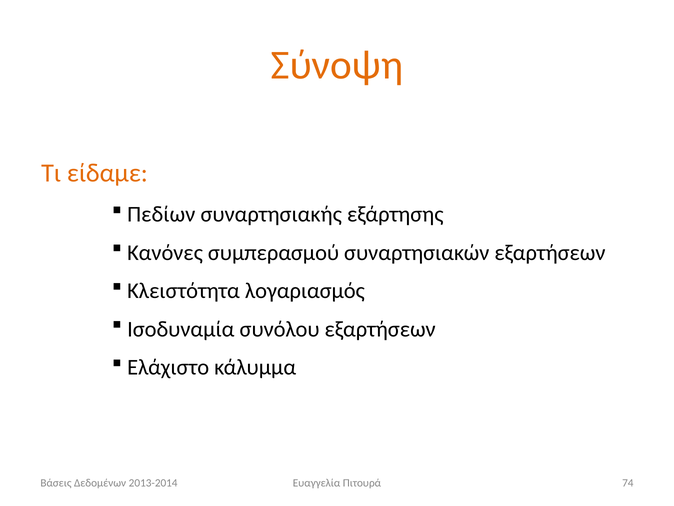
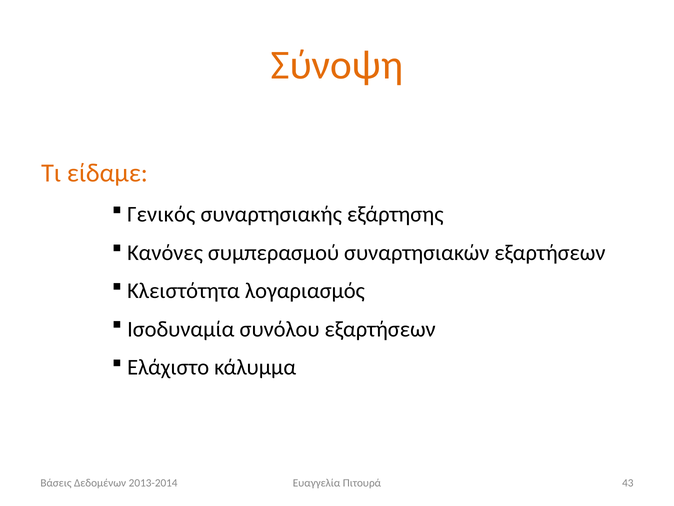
Πεδίων: Πεδίων -> Γενικός
74: 74 -> 43
